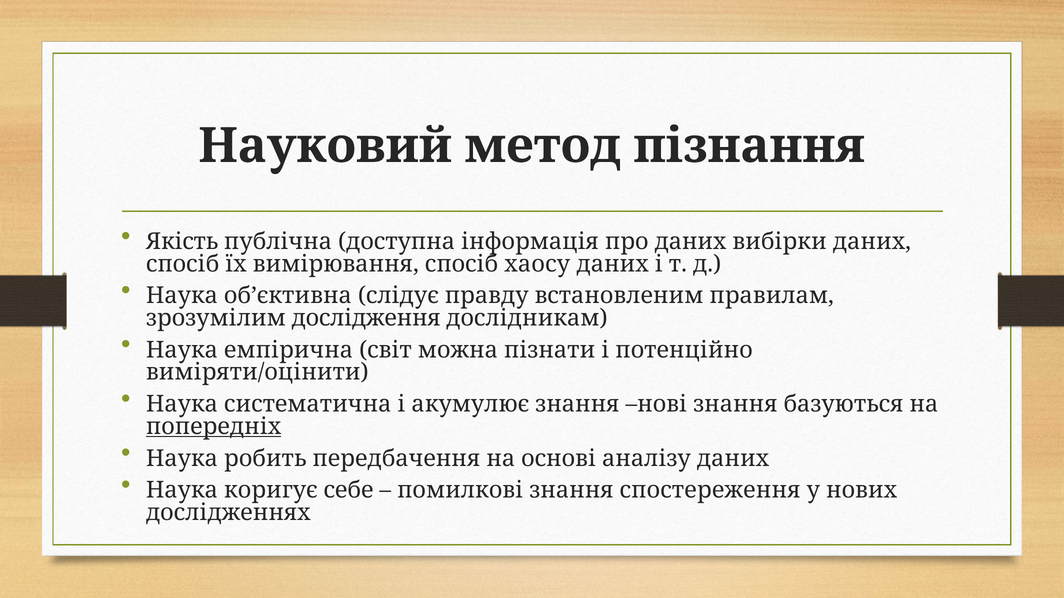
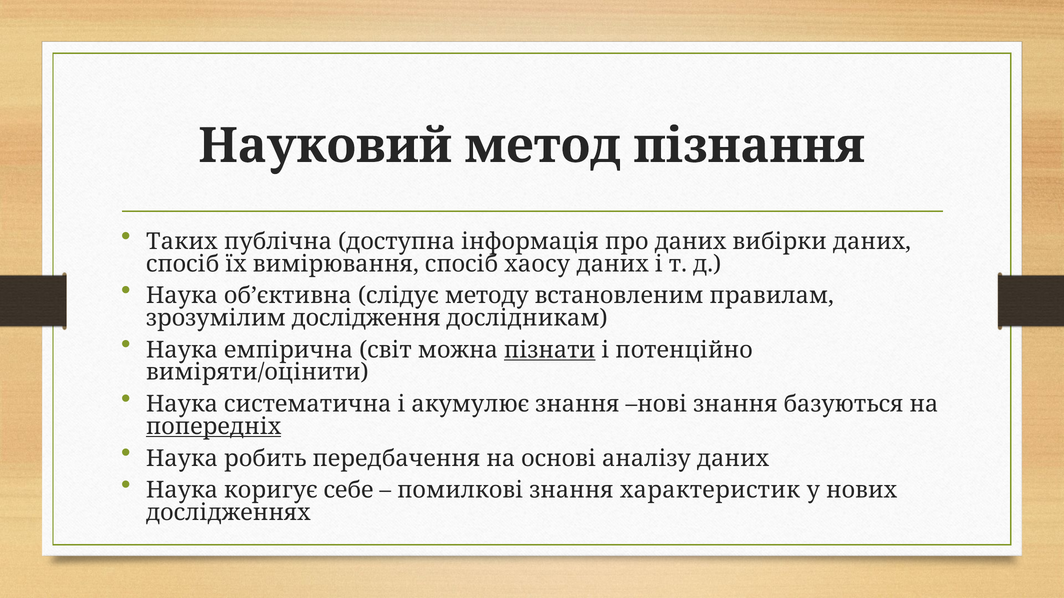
Якість: Якість -> Таких
правду: правду -> методу
пізнати underline: none -> present
спостереження: спостереження -> характеристик
